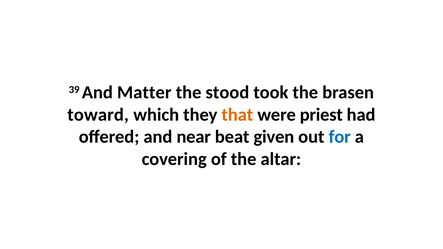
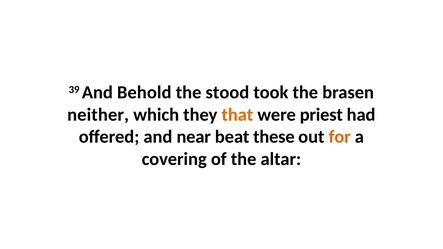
Matter: Matter -> Behold
toward: toward -> neither
given: given -> these
for colour: blue -> orange
